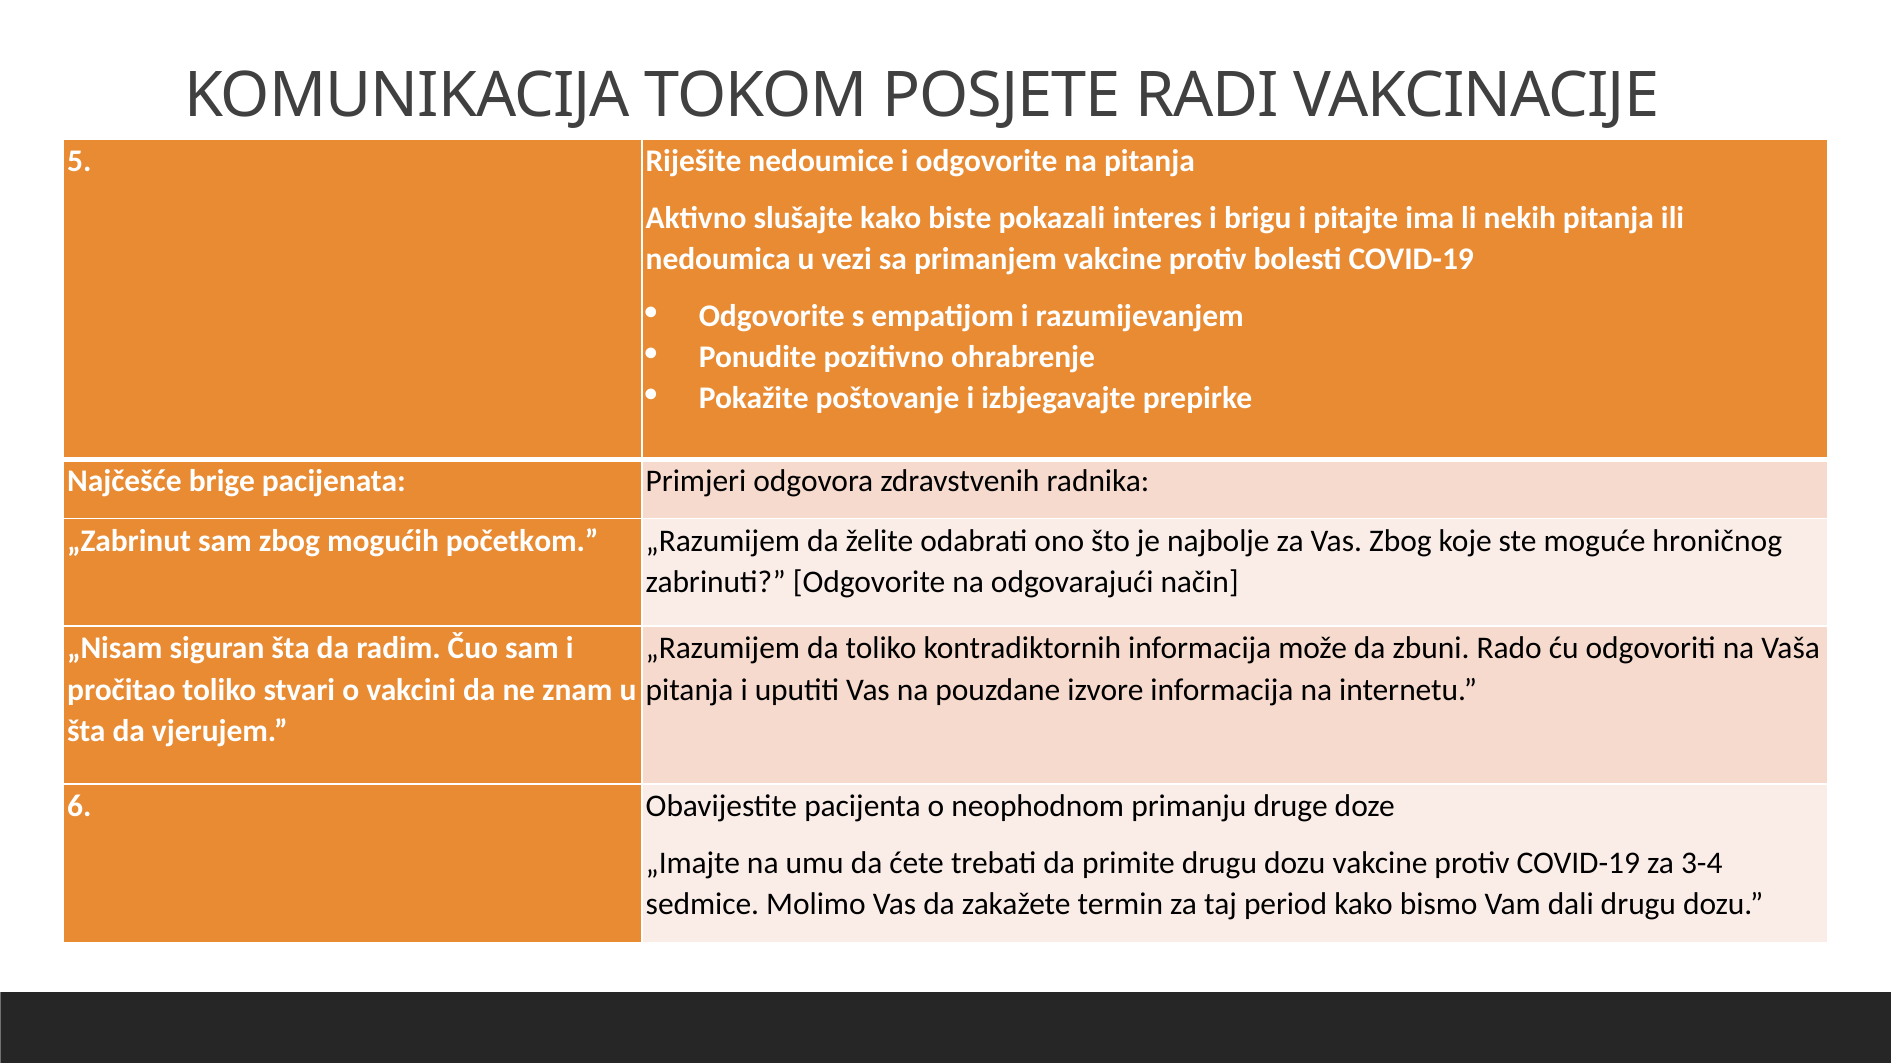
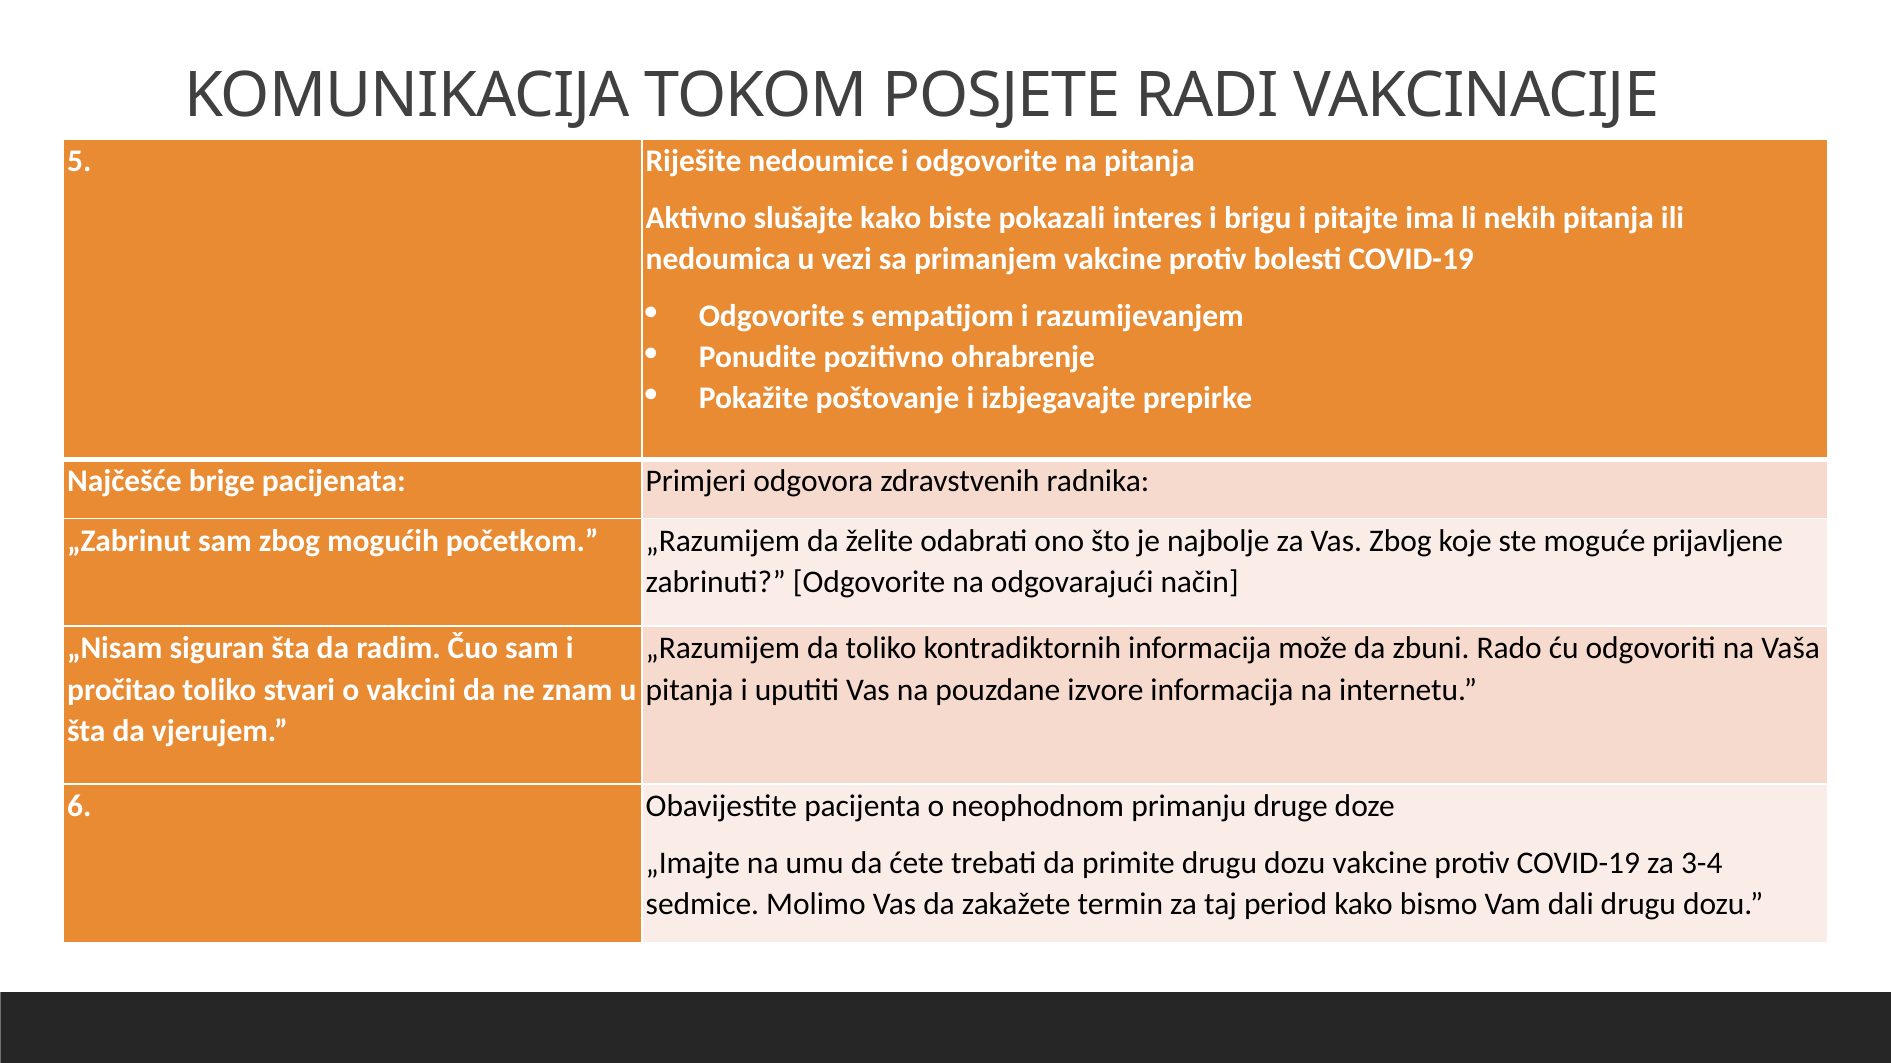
hroničnog: hroničnog -> prijavljene
